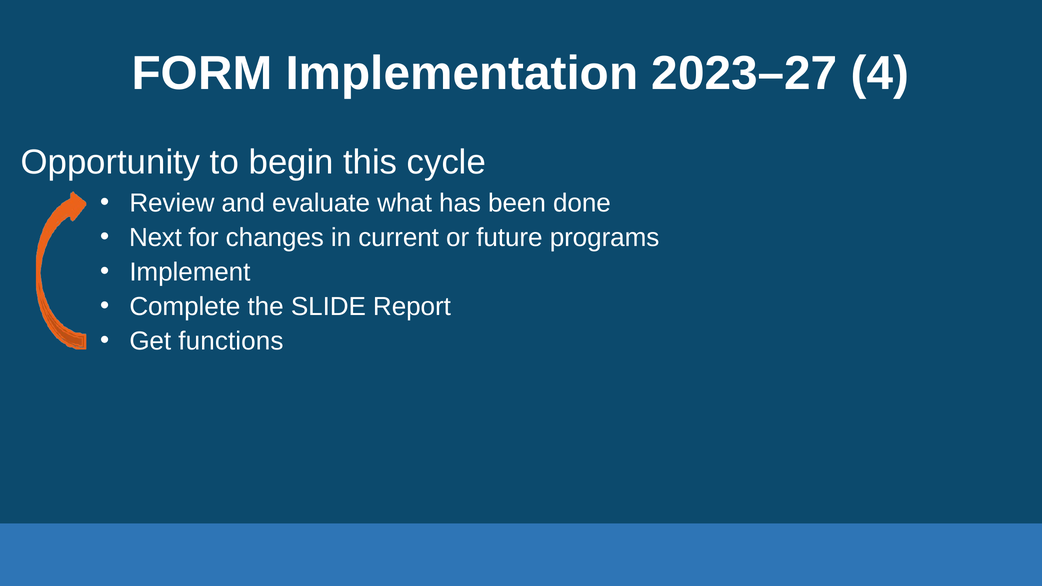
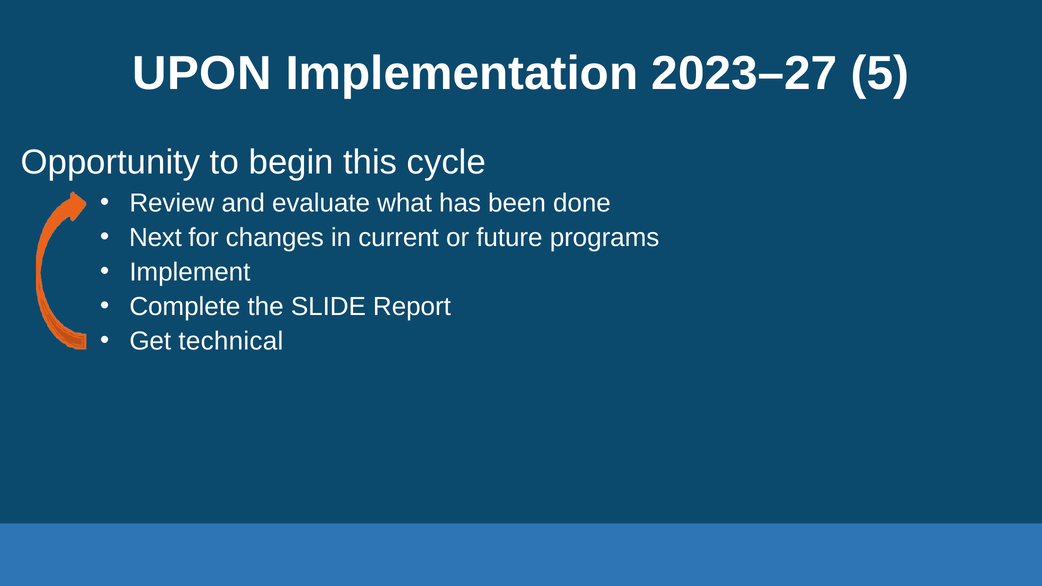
FORM: FORM -> UPON
4: 4 -> 5
functions: functions -> technical
